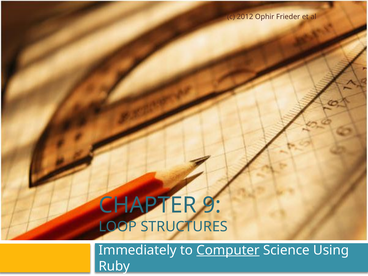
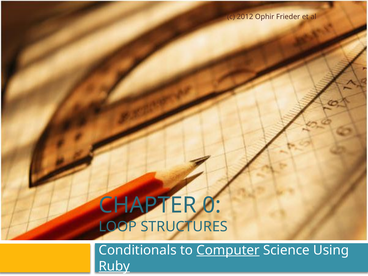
9: 9 -> 0
Immediately: Immediately -> Conditionals
Ruby underline: none -> present
